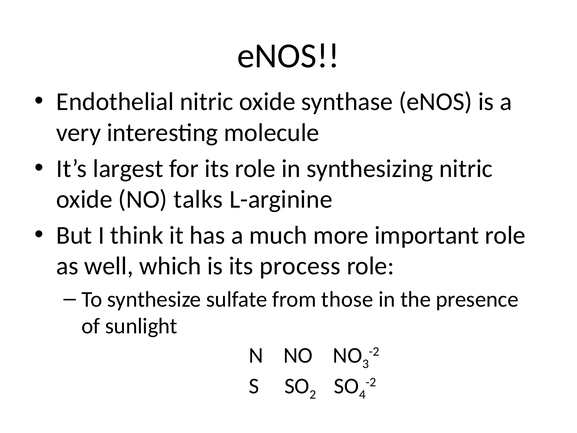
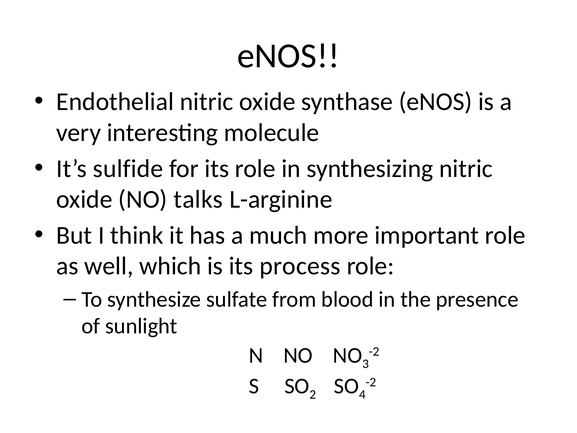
largest: largest -> sulfide
those: those -> blood
